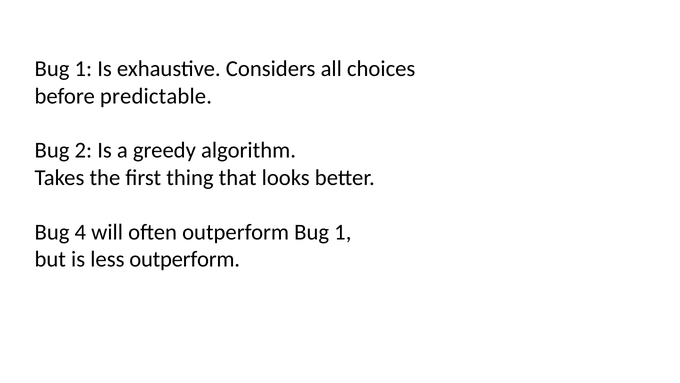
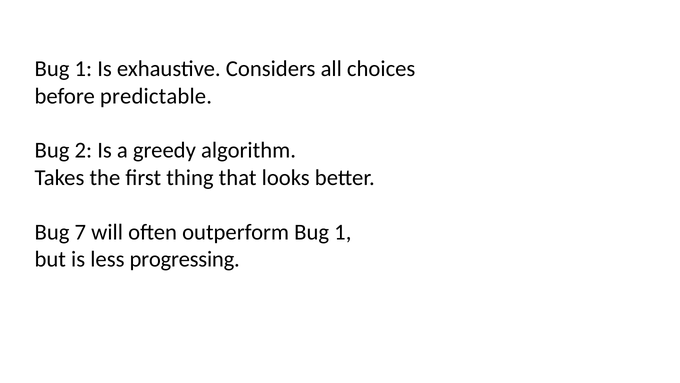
4: 4 -> 7
less outperform: outperform -> progressing
